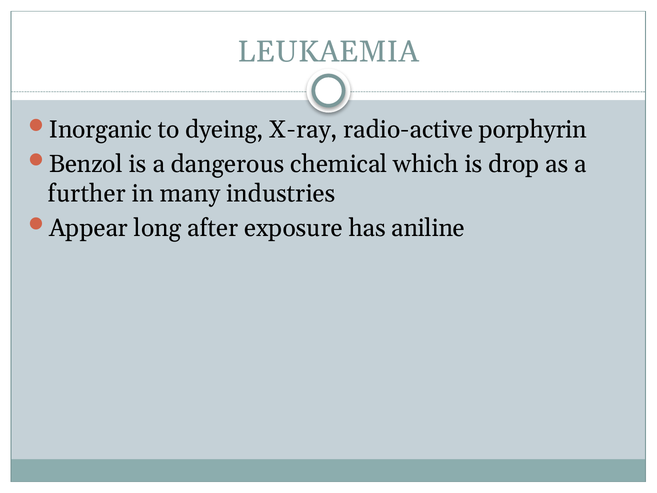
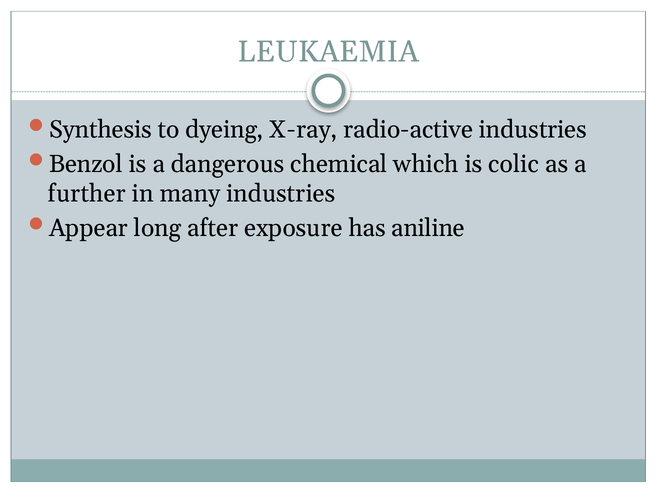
Inorganic: Inorganic -> Synthesis
radio-active porphyrin: porphyrin -> industries
drop: drop -> colic
